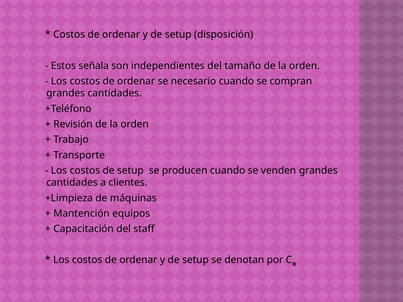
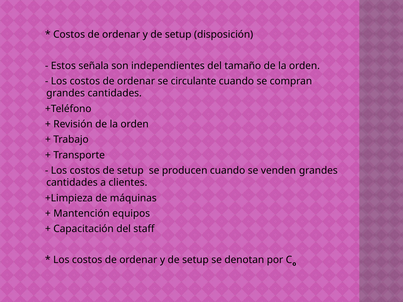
necesario: necesario -> circulante
